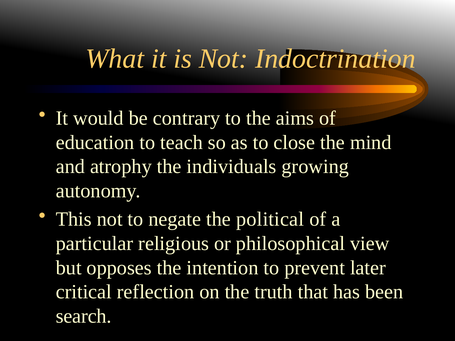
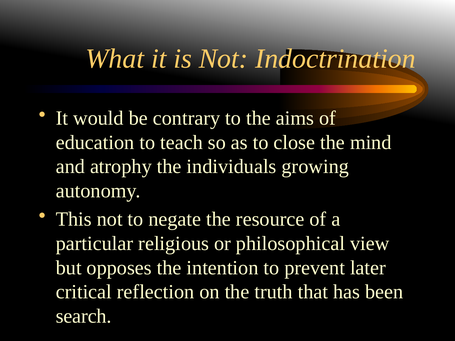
political: political -> resource
